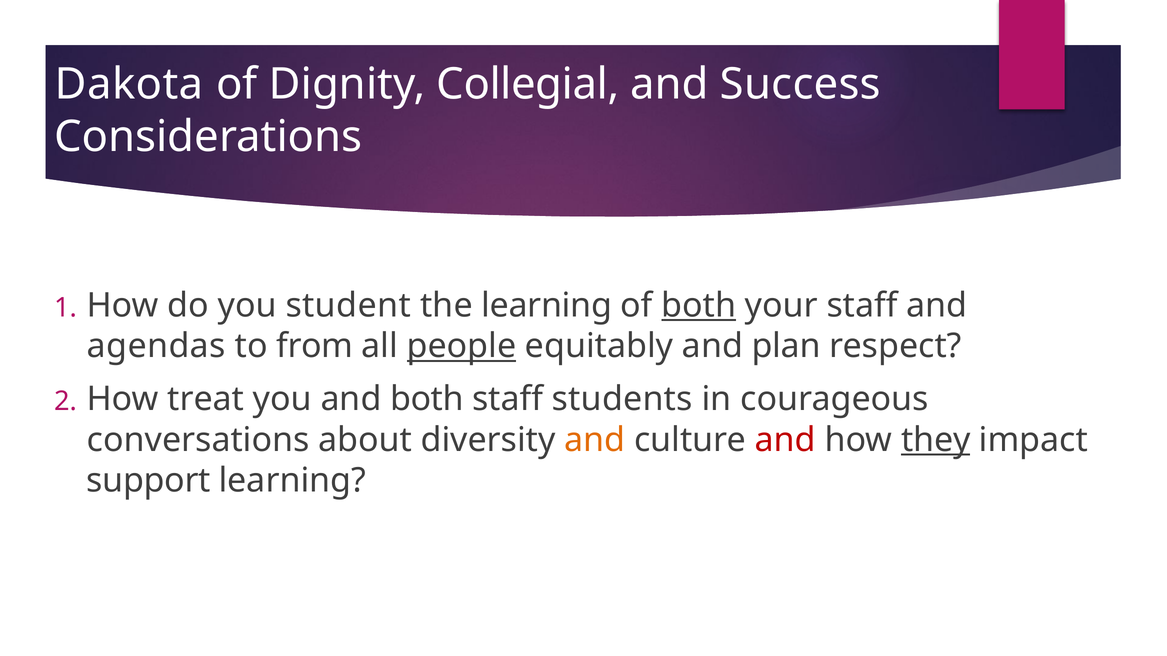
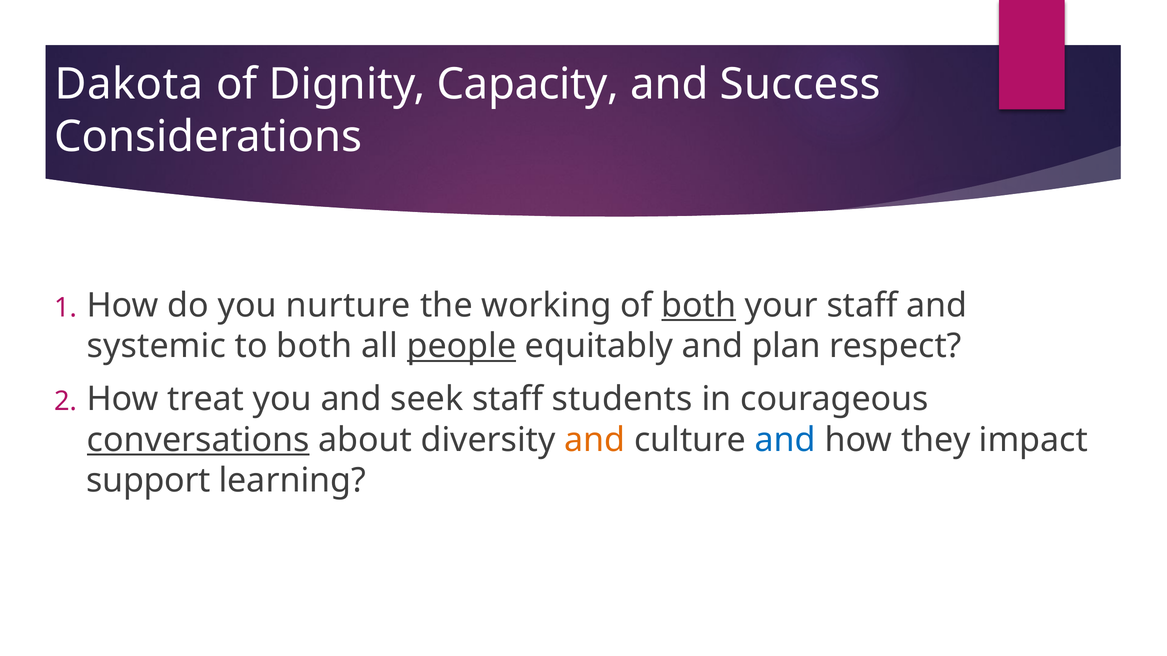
Collegial: Collegial -> Capacity
student: student -> nurture
the learning: learning -> working
agendas: agendas -> systemic
to from: from -> both
and both: both -> seek
conversations underline: none -> present
and at (785, 440) colour: red -> blue
they underline: present -> none
